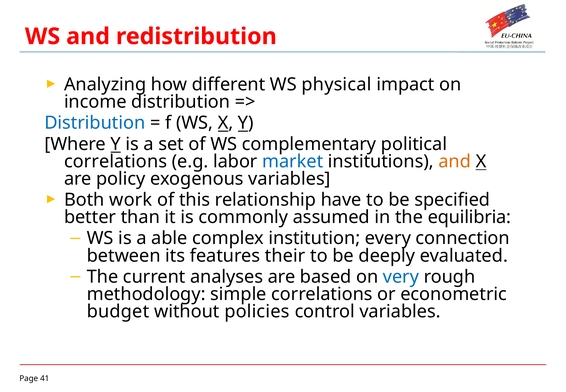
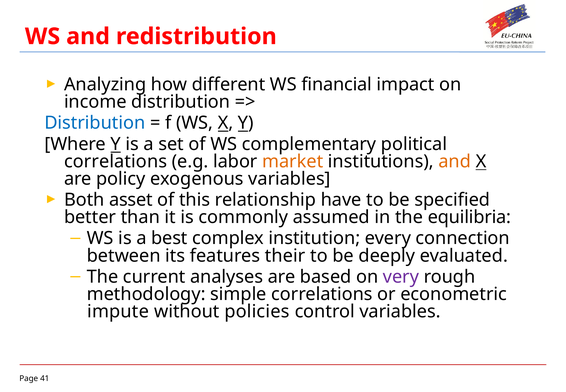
physical: physical -> financial
market colour: blue -> orange
work: work -> asset
able: able -> best
very colour: blue -> purple
budget: budget -> impute
